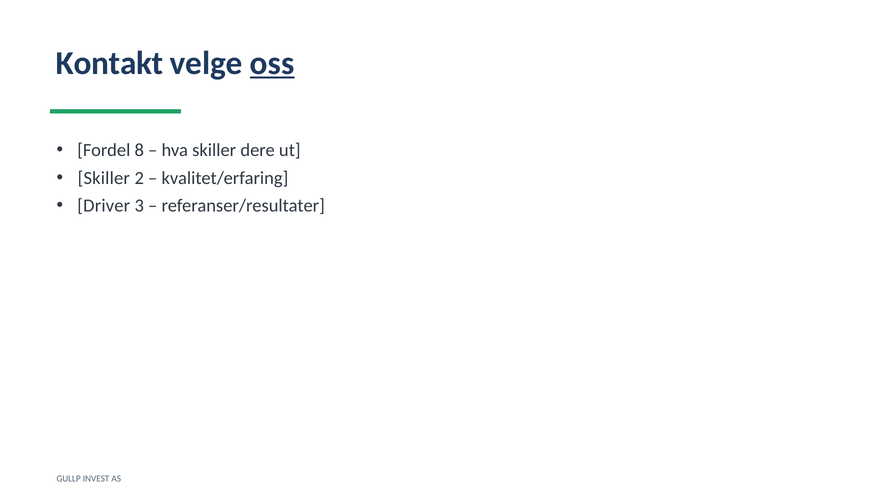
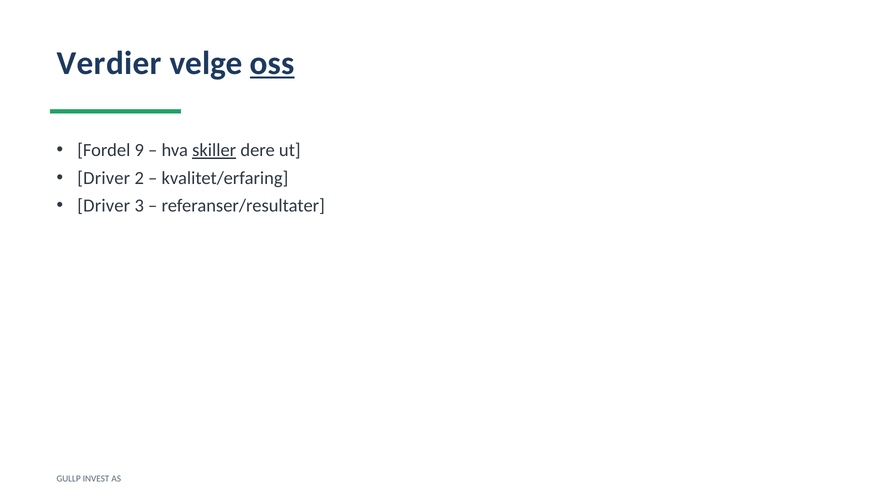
Kontakt: Kontakt -> Verdier
8: 8 -> 9
skiller at (214, 150) underline: none -> present
Skiller at (104, 178): Skiller -> Driver
